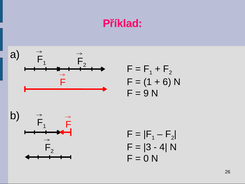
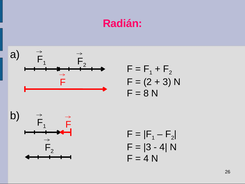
Příklad: Příklad -> Radián
1 at (148, 82): 1 -> 2
6: 6 -> 3
9: 9 -> 8
0: 0 -> 4
